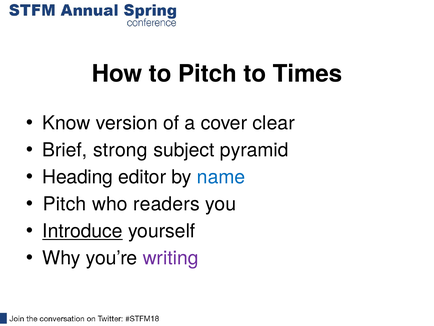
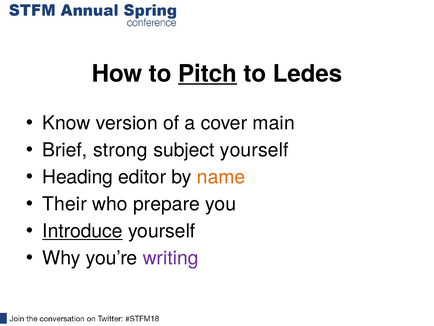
Pitch at (208, 74) underline: none -> present
Times: Times -> Ledes
clear: clear -> main
subject pyramid: pyramid -> yourself
name colour: blue -> orange
Pitch at (65, 204): Pitch -> Their
readers: readers -> prepare
